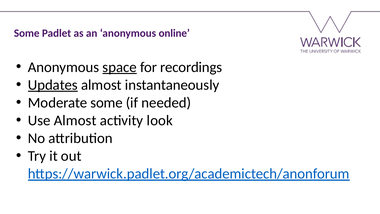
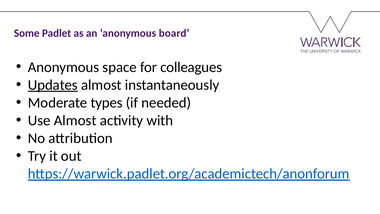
online: online -> board
space underline: present -> none
recordings: recordings -> colleagues
Moderate some: some -> types
look: look -> with
